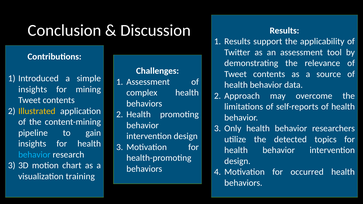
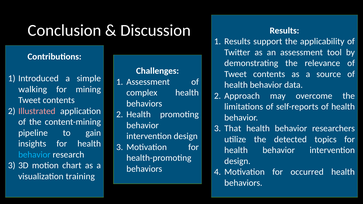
insights at (33, 89): insights -> walking
Illustrated colour: yellow -> pink
Only: Only -> That
